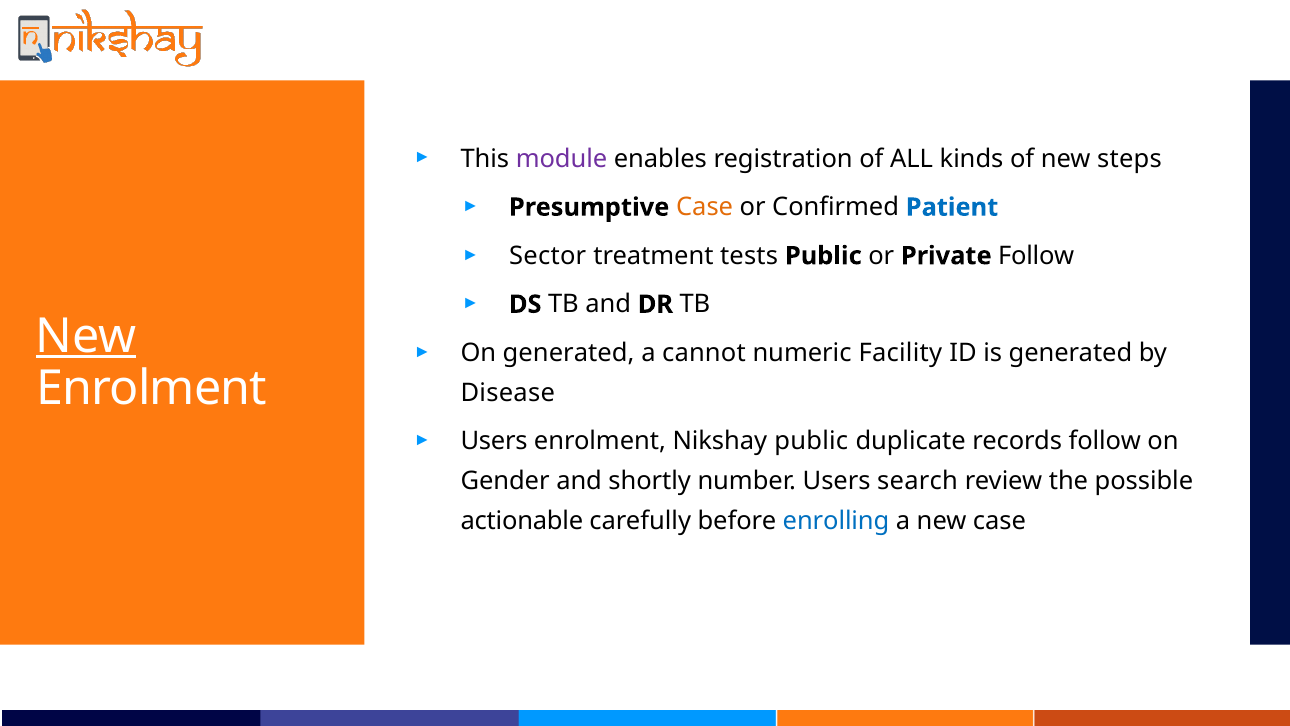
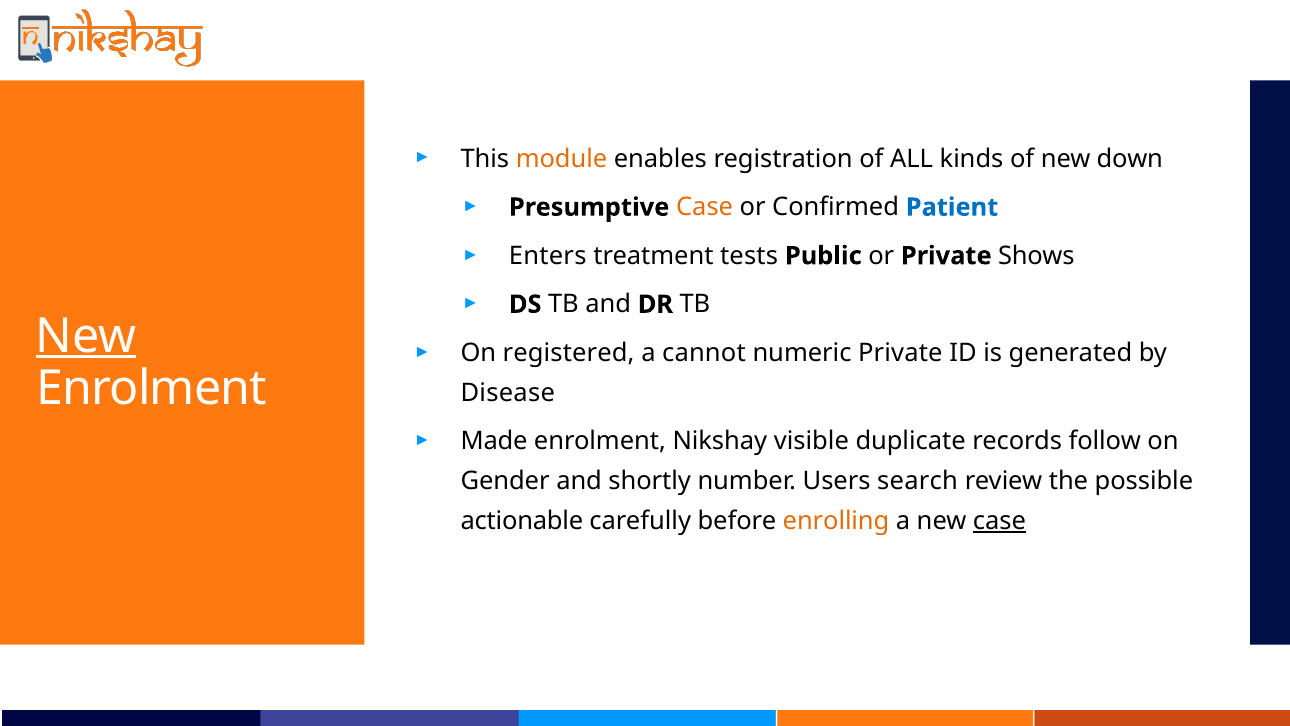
module colour: purple -> orange
steps: steps -> down
Sector: Sector -> Enters
Private Follow: Follow -> Shows
On generated: generated -> registered
numeric Facility: Facility -> Private
Users at (494, 441): Users -> Made
Nikshay public: public -> visible
enrolling colour: blue -> orange
case at (999, 521) underline: none -> present
